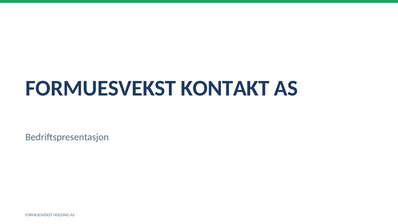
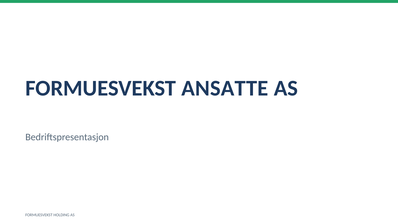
KONTAKT: KONTAKT -> ANSATTE
